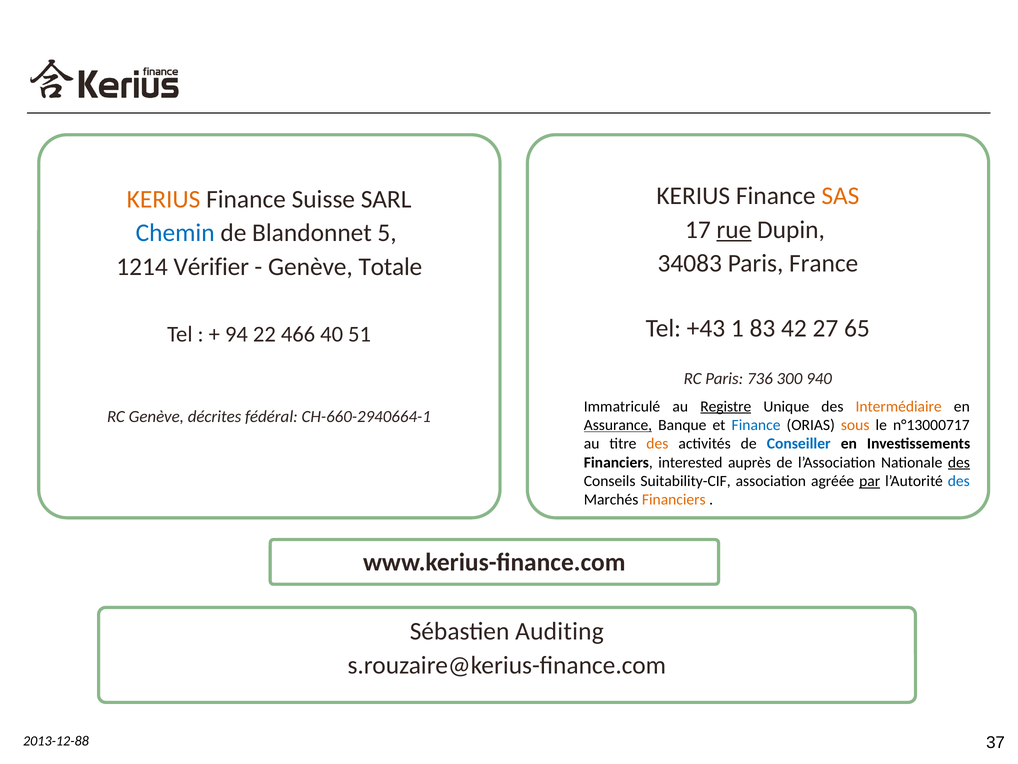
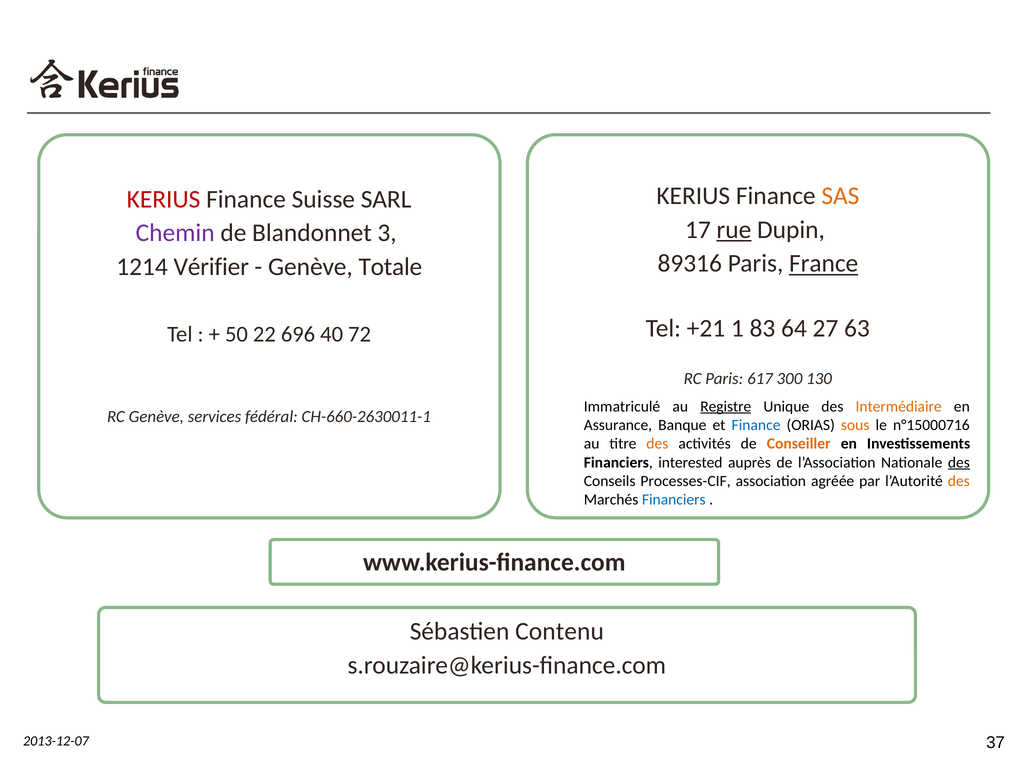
KERIUS at (164, 199) colour: orange -> red
Chemin colour: blue -> purple
5: 5 -> 3
34083: 34083 -> 89316
France underline: none -> present
+43: +43 -> +21
42: 42 -> 64
65: 65 -> 63
94: 94 -> 50
466: 466 -> 696
51: 51 -> 72
736: 736 -> 617
940: 940 -> 130
décrites: décrites -> services
CH-660-2940664-1: CH-660-2940664-1 -> CH-660-2630011-1
Assurance underline: present -> none
n°13000717: n°13000717 -> n°15000716
Conseiller colour: blue -> orange
Suitability-CIF: Suitability-CIF -> Processes-CIF
par underline: present -> none
des at (959, 481) colour: blue -> orange
Financiers at (674, 499) colour: orange -> blue
Auditing: Auditing -> Contenu
2013-12-88: 2013-12-88 -> 2013-12-07
